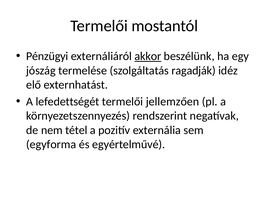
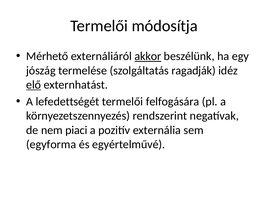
mostantól: mostantól -> módosítja
Pénzügyi: Pénzügyi -> Mérhető
elő underline: none -> present
jellemzően: jellemzően -> felfogására
tétel: tétel -> piaci
